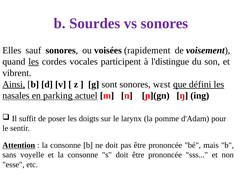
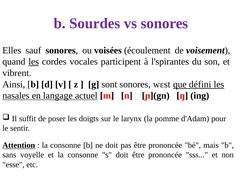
rapidement: rapidement -> écoulement
l'distingue: l'distingue -> l'spirantes
Ainsi underline: present -> none
parking: parking -> langage
